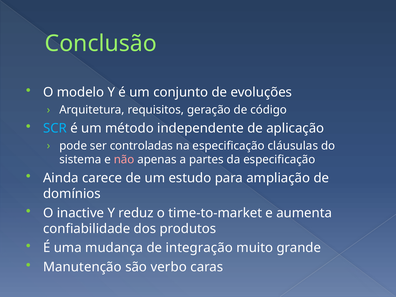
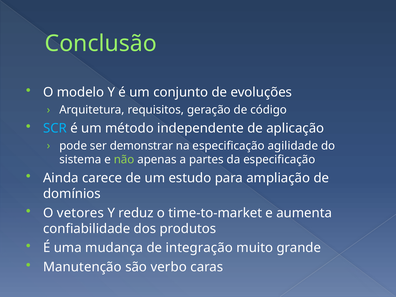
controladas: controladas -> demonstrar
cláusulas: cláusulas -> agilidade
não colour: pink -> light green
inactive: inactive -> vetores
